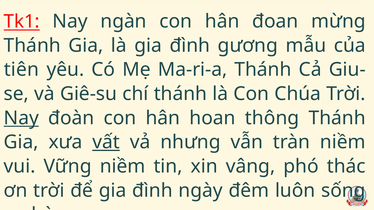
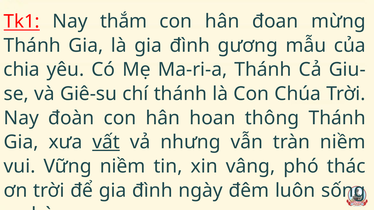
ngàn: ngàn -> thắm
tiên: tiên -> chia
Nay at (21, 118) underline: present -> none
